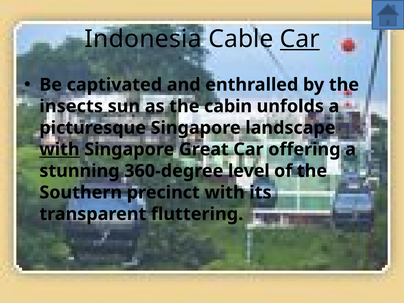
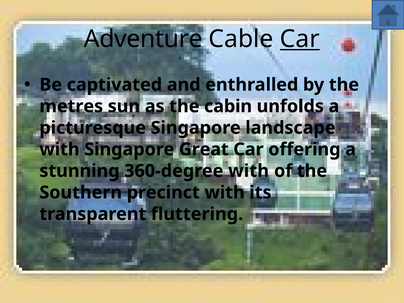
Indonesia: Indonesia -> Adventure
insects: insects -> metres
with at (59, 149) underline: present -> none
360-degree level: level -> with
